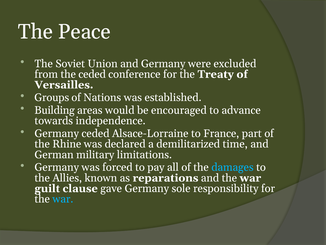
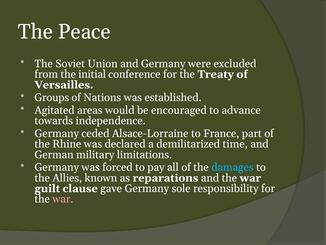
the ceded: ceded -> initial
Building: Building -> Agitated
war at (63, 199) colour: light blue -> pink
